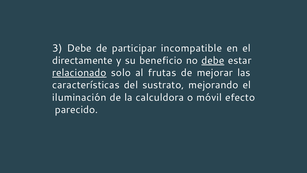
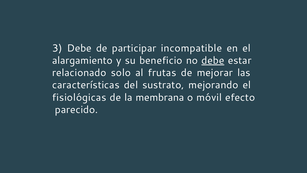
directamente: directamente -> alargamiento
relacionado underline: present -> none
iluminación: iluminación -> fisiológicas
calculdora: calculdora -> membrana
